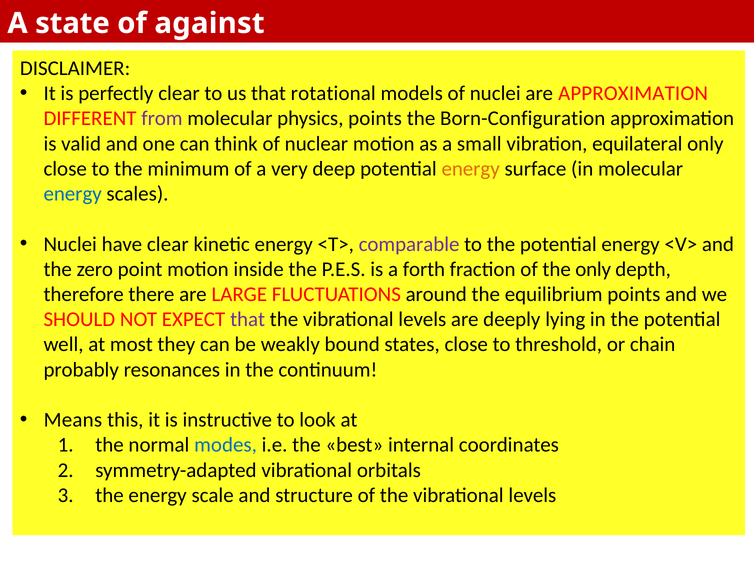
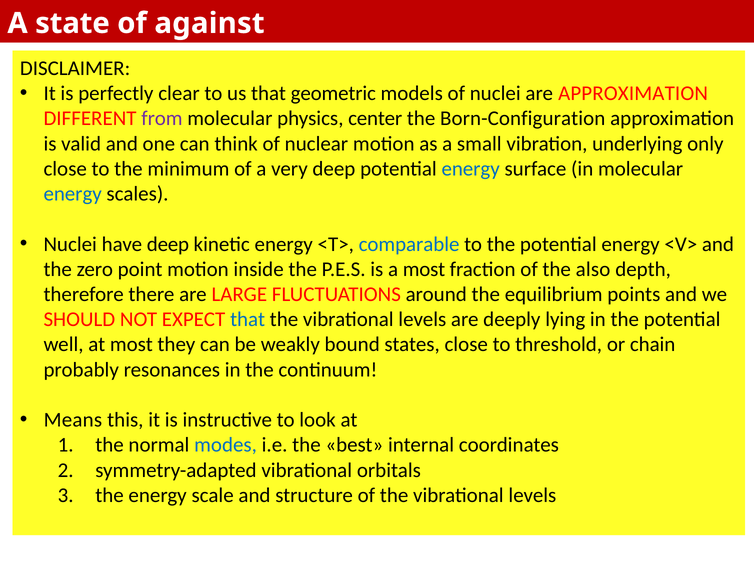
rotational: rotational -> geometric
physics points: points -> center
equilateral: equilateral -> underlying
energy at (471, 169) colour: orange -> blue
have clear: clear -> deep
comparable colour: purple -> blue
a forth: forth -> most
the only: only -> also
that at (248, 320) colour: purple -> blue
